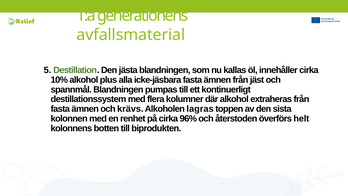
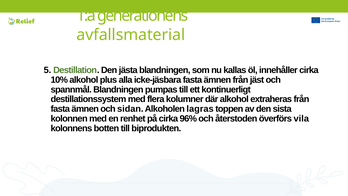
krävs: krävs -> sidan
helt: helt -> vila
